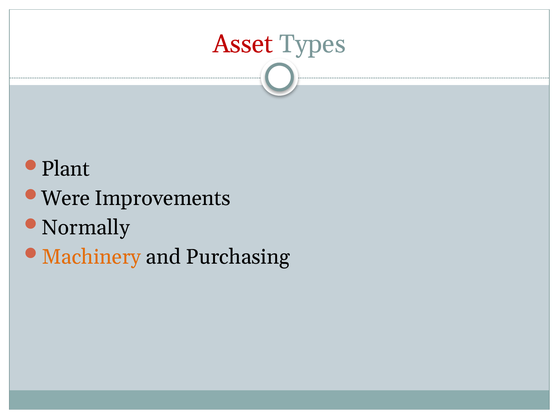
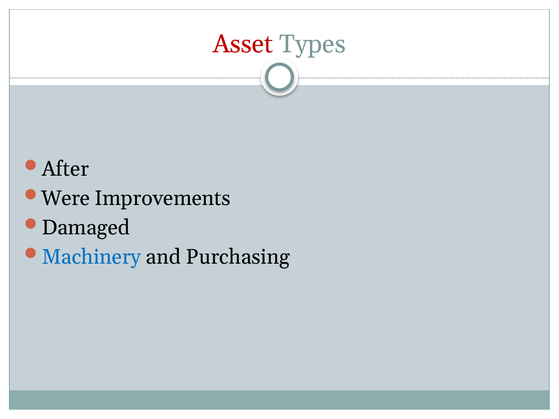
Plant: Plant -> After
Normally: Normally -> Damaged
Machinery colour: orange -> blue
